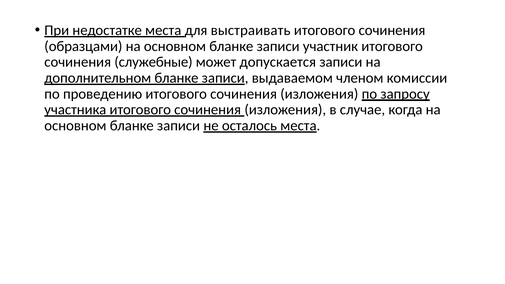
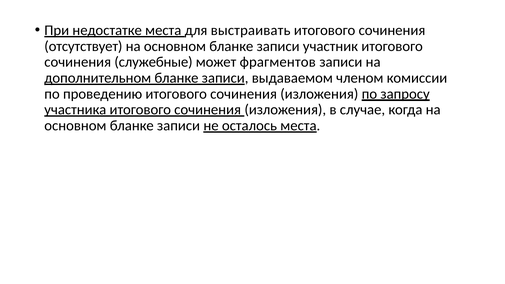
образцами: образцами -> отсутствует
допускается: допускается -> фрагментов
